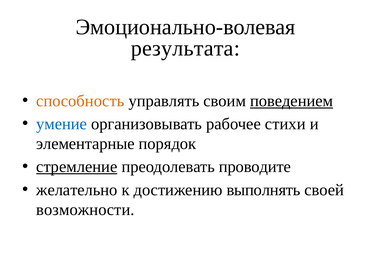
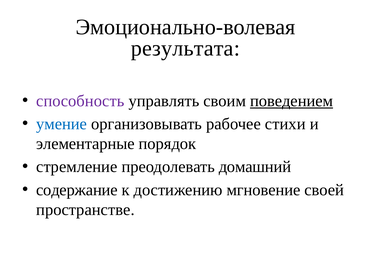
способность colour: orange -> purple
стремление underline: present -> none
проводите: проводите -> домашний
желательно: желательно -> содержание
выполнять: выполнять -> мгновение
возможности: возможности -> пространстве
